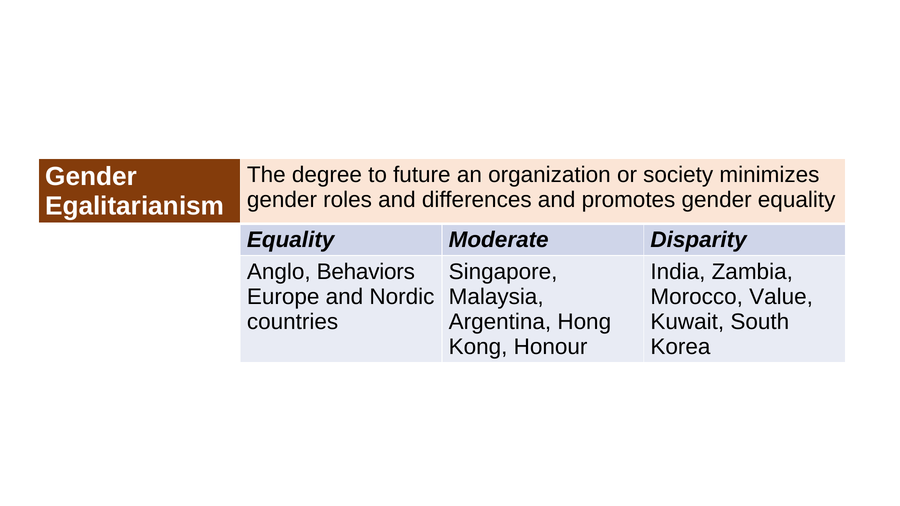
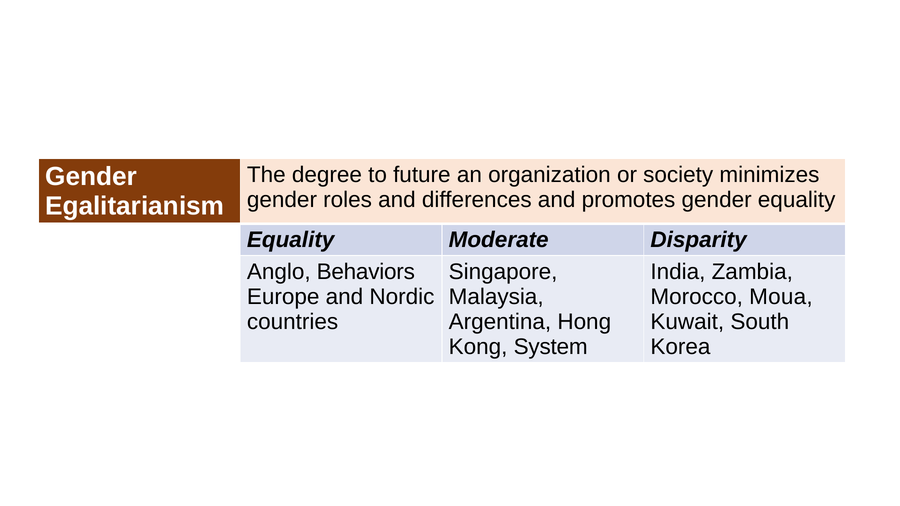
Value: Value -> Moua
Honour: Honour -> System
